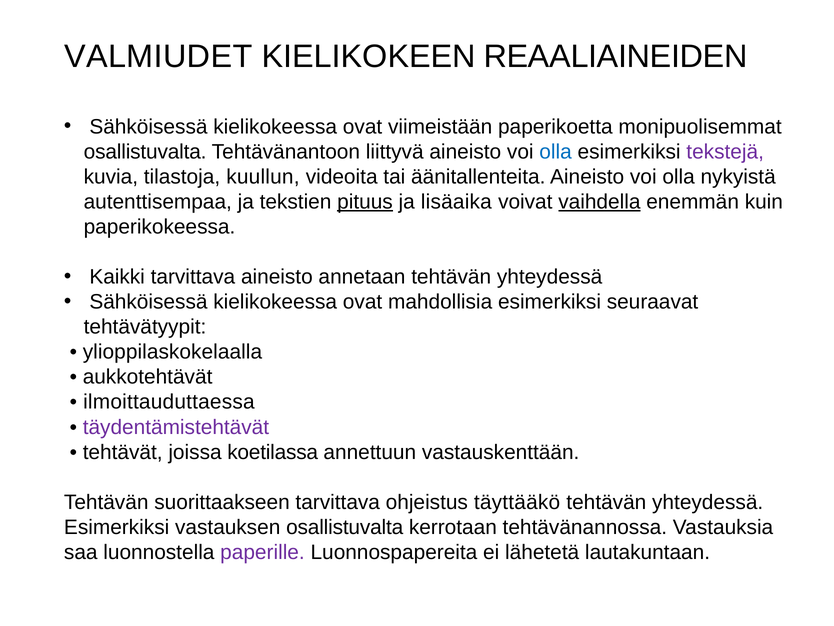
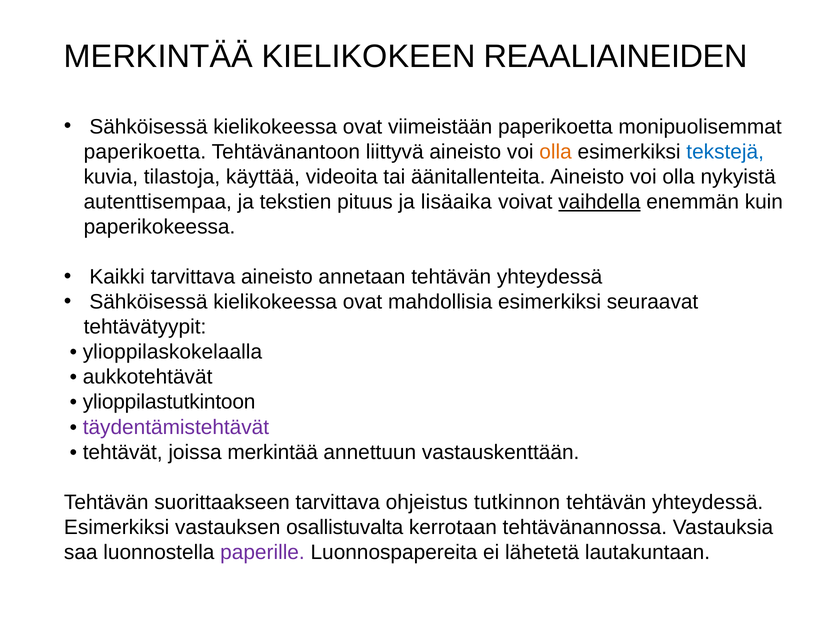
VALMIUDET at (158, 56): VALMIUDET -> MERKINTÄÄ
osallistuvalta at (145, 152): osallistuvalta -> paperikoetta
olla at (556, 152) colour: blue -> orange
tekstejä colour: purple -> blue
kuullun: kuullun -> käyttää
pituus underline: present -> none
ilmoittauduttaessa: ilmoittauduttaessa -> ylioppilastutkintoon
joissa koetilassa: koetilassa -> merkintää
täyttääkö: täyttääkö -> tutkinnon
